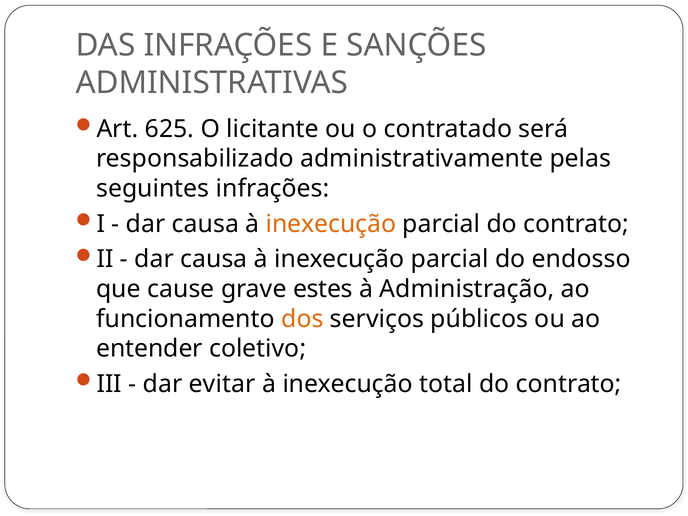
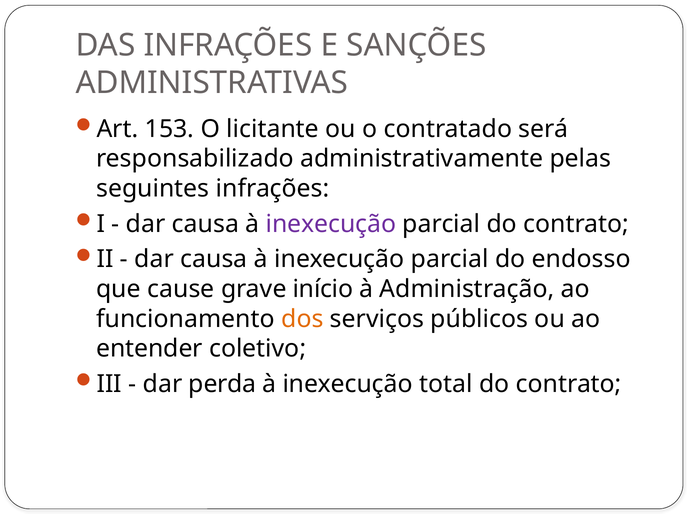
625: 625 -> 153
inexecução at (331, 224) colour: orange -> purple
estes: estes -> início
evitar: evitar -> perda
